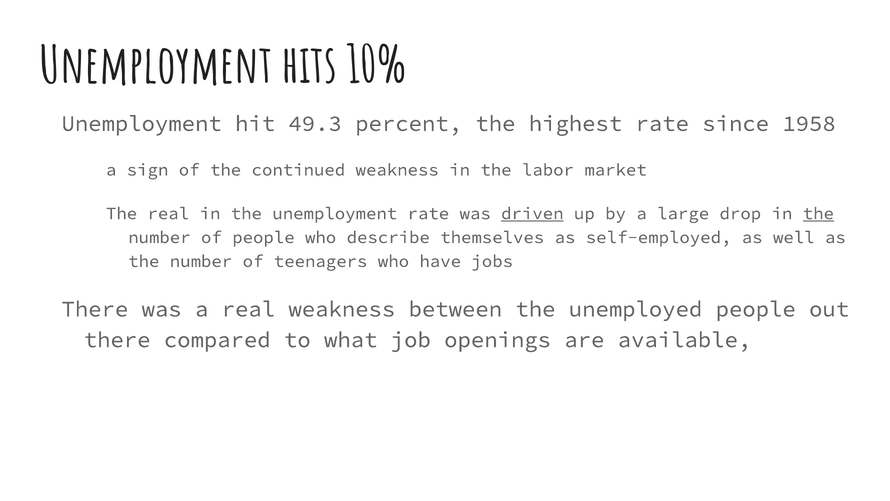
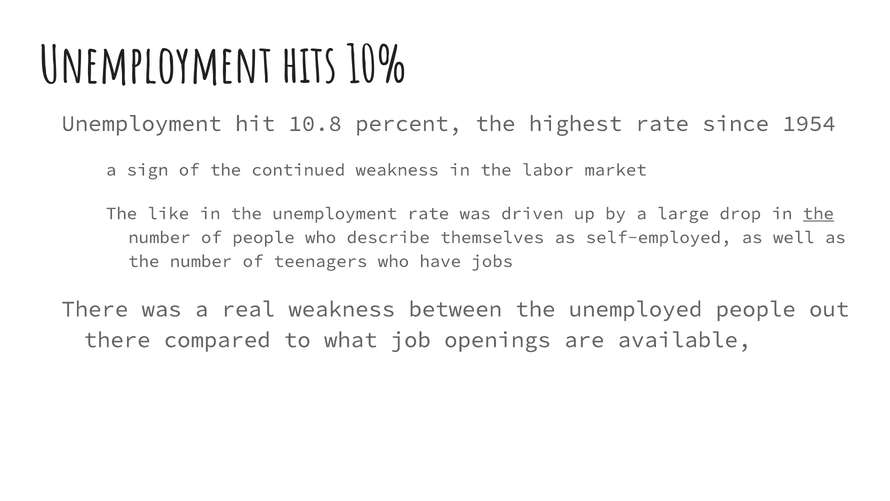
49.3: 49.3 -> 10.8
1958: 1958 -> 1954
The real: real -> like
driven underline: present -> none
